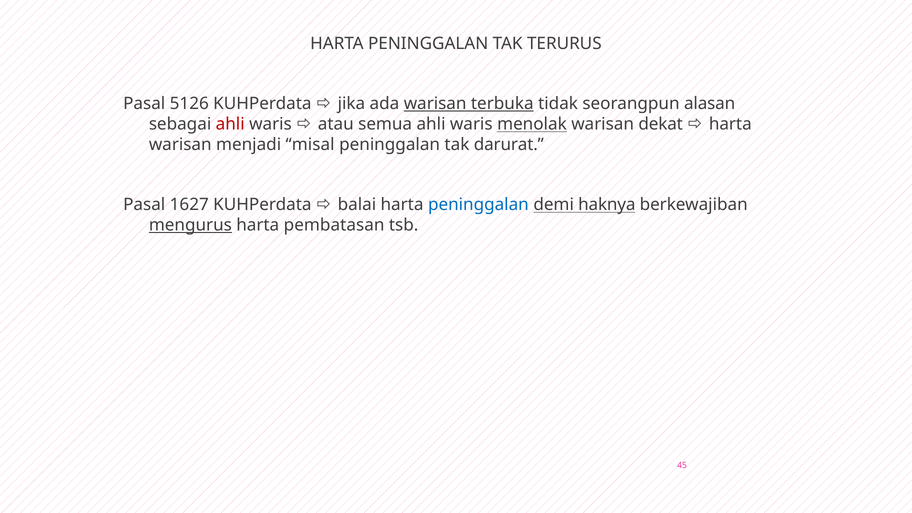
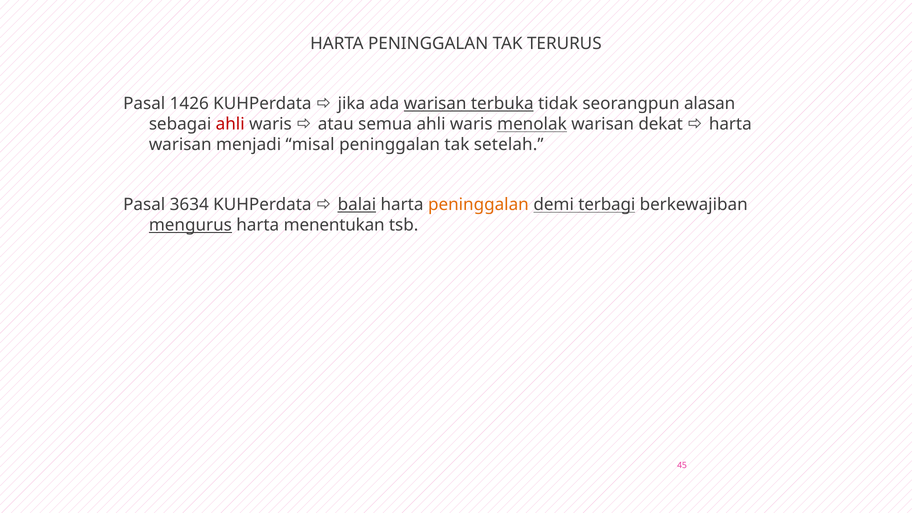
5126: 5126 -> 1426
darurat: darurat -> setelah
1627: 1627 -> 3634
balai underline: none -> present
peninggalan at (478, 205) colour: blue -> orange
haknya: haknya -> terbagi
pembatasan: pembatasan -> menentukan
